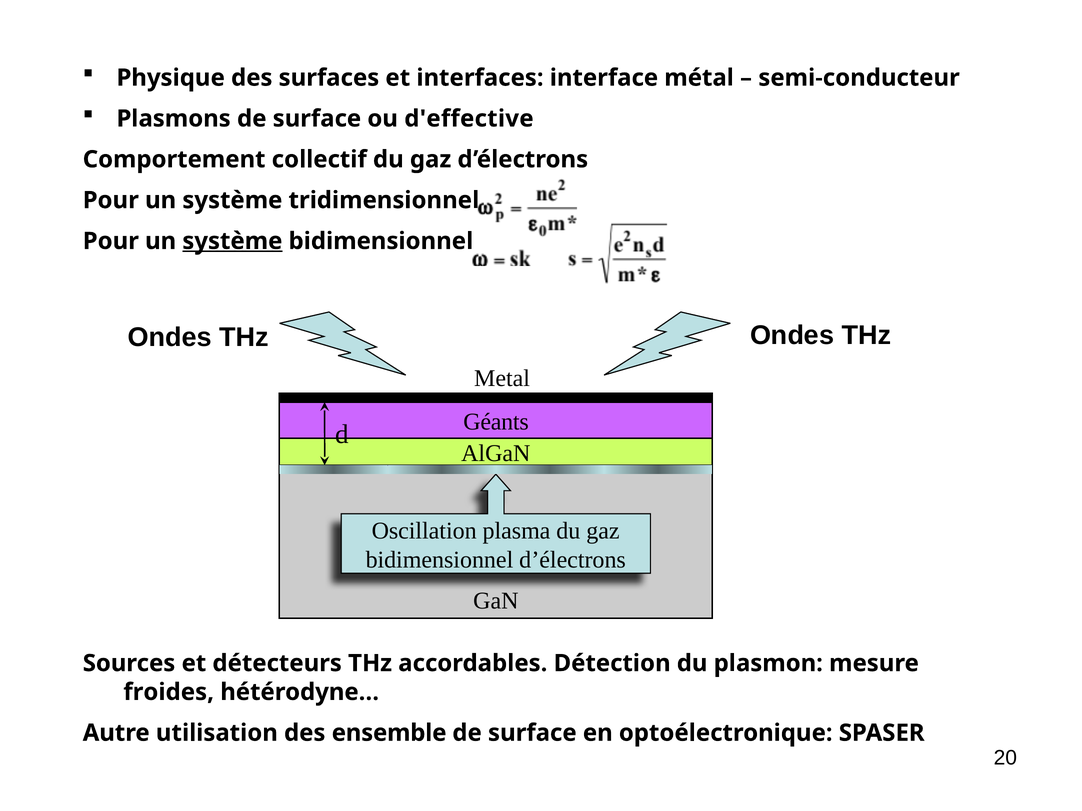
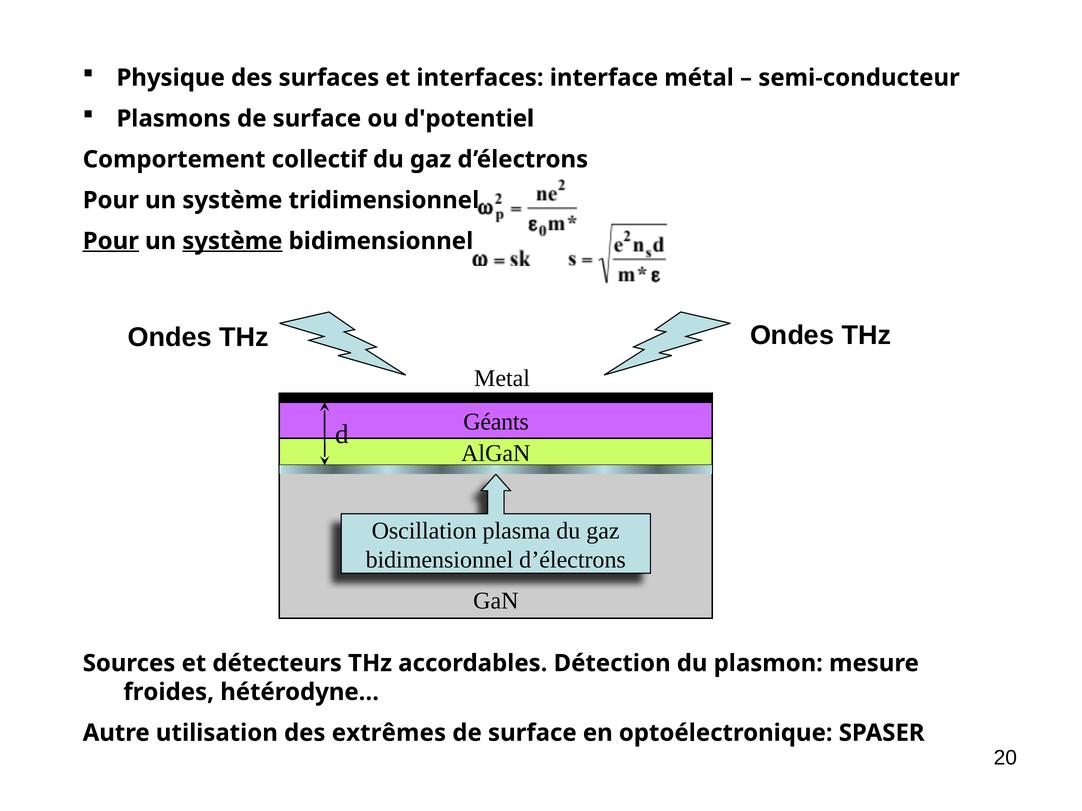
d'effective: d'effective -> d'potentiel
Pour at (111, 241) underline: none -> present
ensemble: ensemble -> extrêmes
